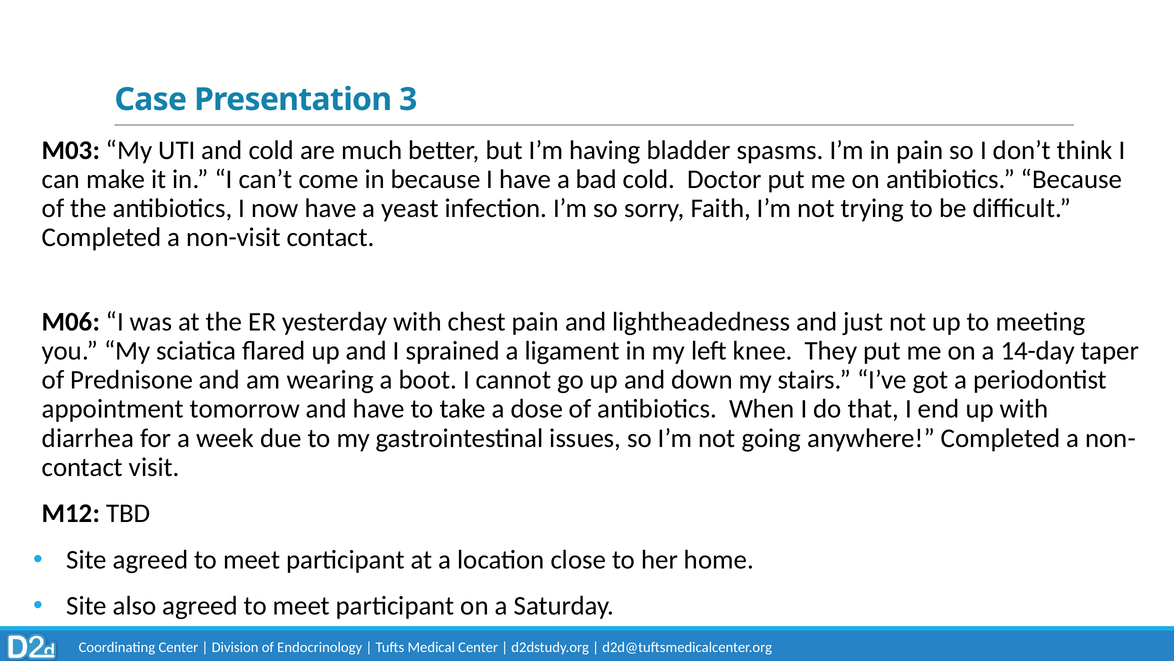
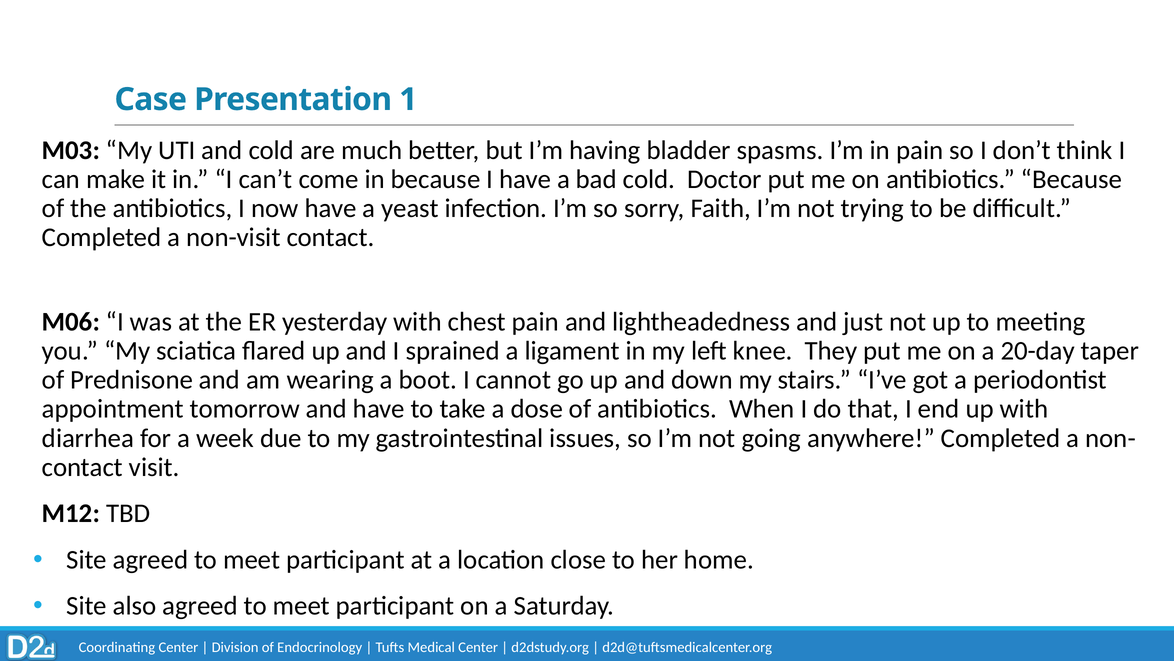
3: 3 -> 1
14-day: 14-day -> 20-day
